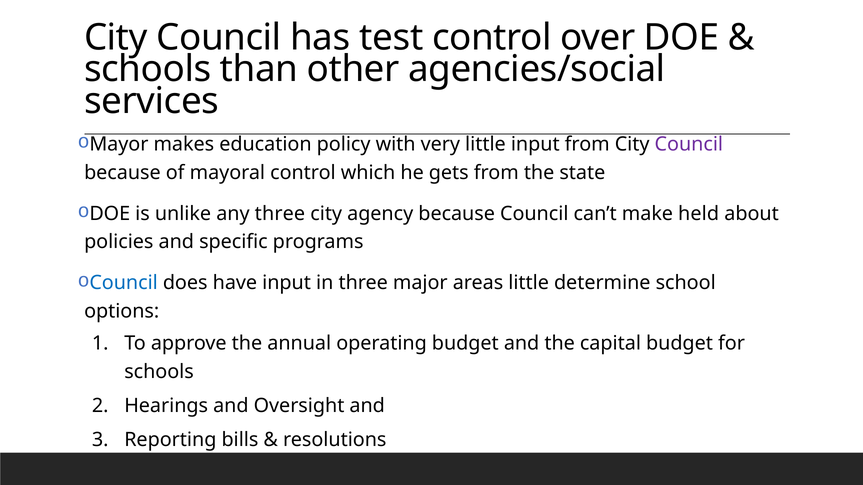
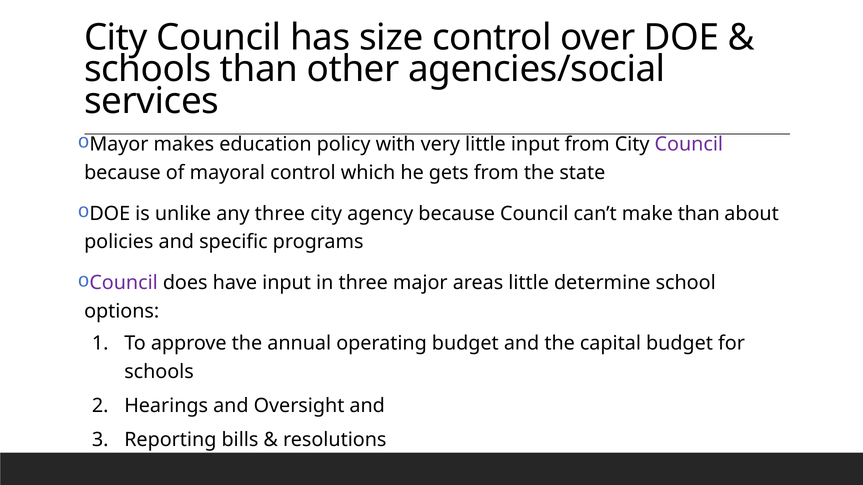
test: test -> size
make held: held -> than
Council at (124, 283) colour: blue -> purple
